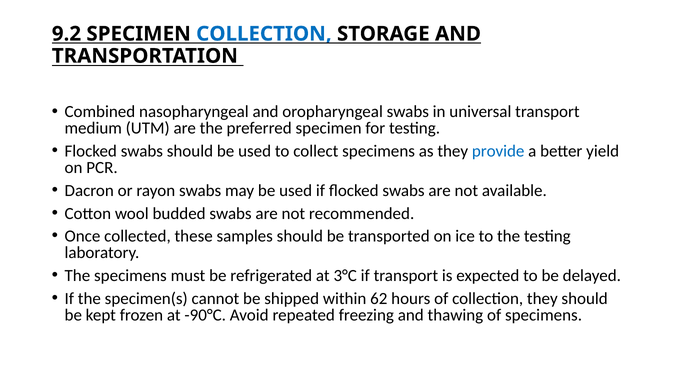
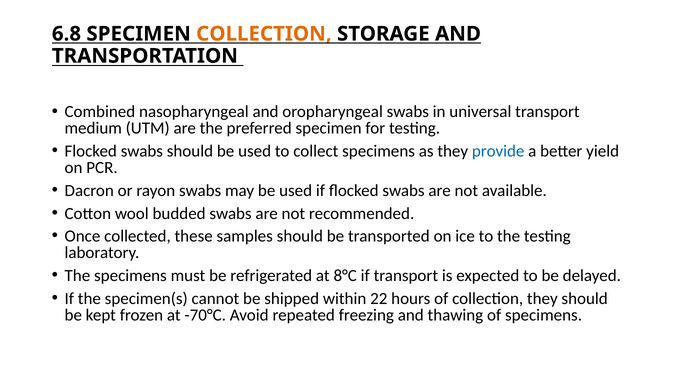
9.2: 9.2 -> 6.8
COLLECTION at (264, 34) colour: blue -> orange
3°C: 3°C -> 8°C
62: 62 -> 22
-90°C: -90°C -> -70°C
